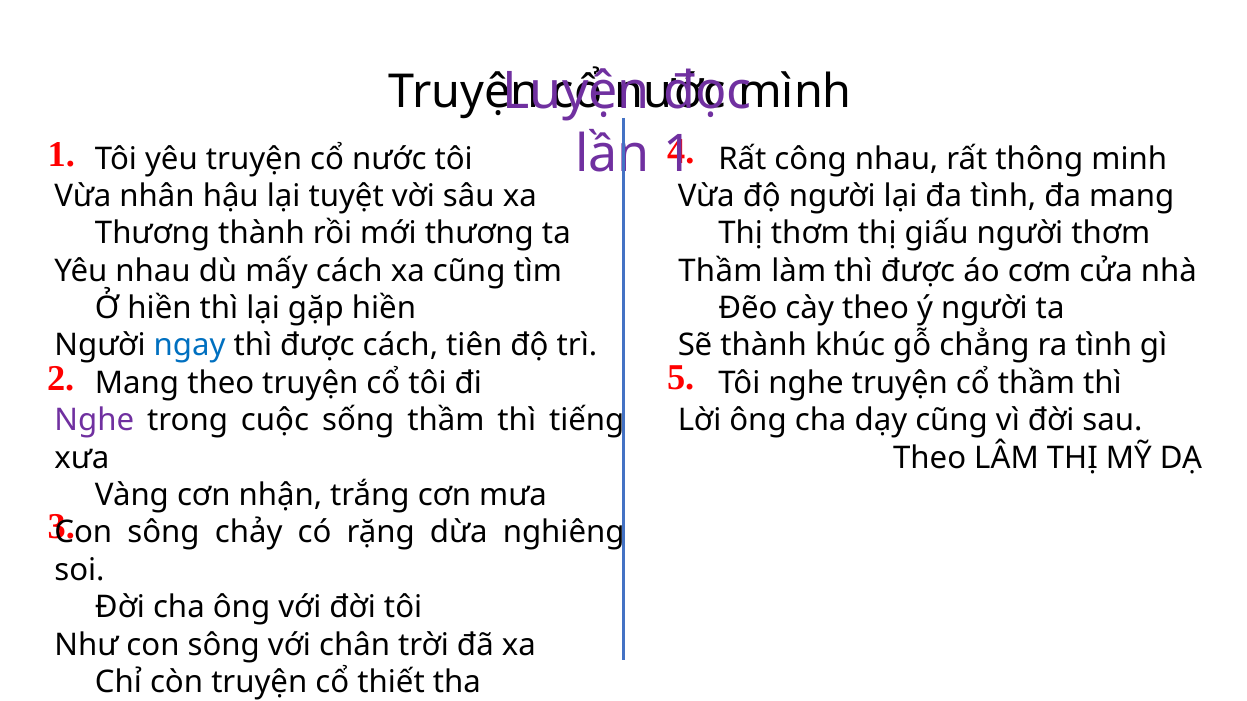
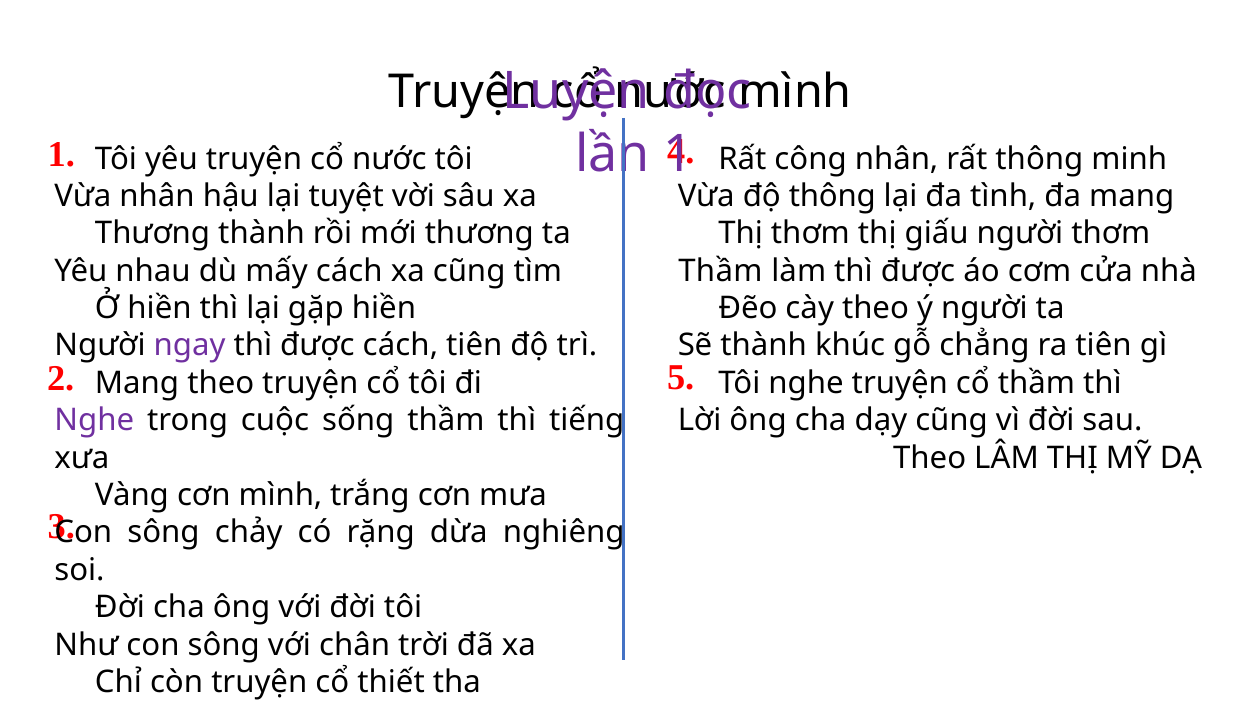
công nhau: nhau -> nhân
độ người: người -> thông
ngay colour: blue -> purple
ra tình: tình -> tiên
cơn nhận: nhận -> mình
